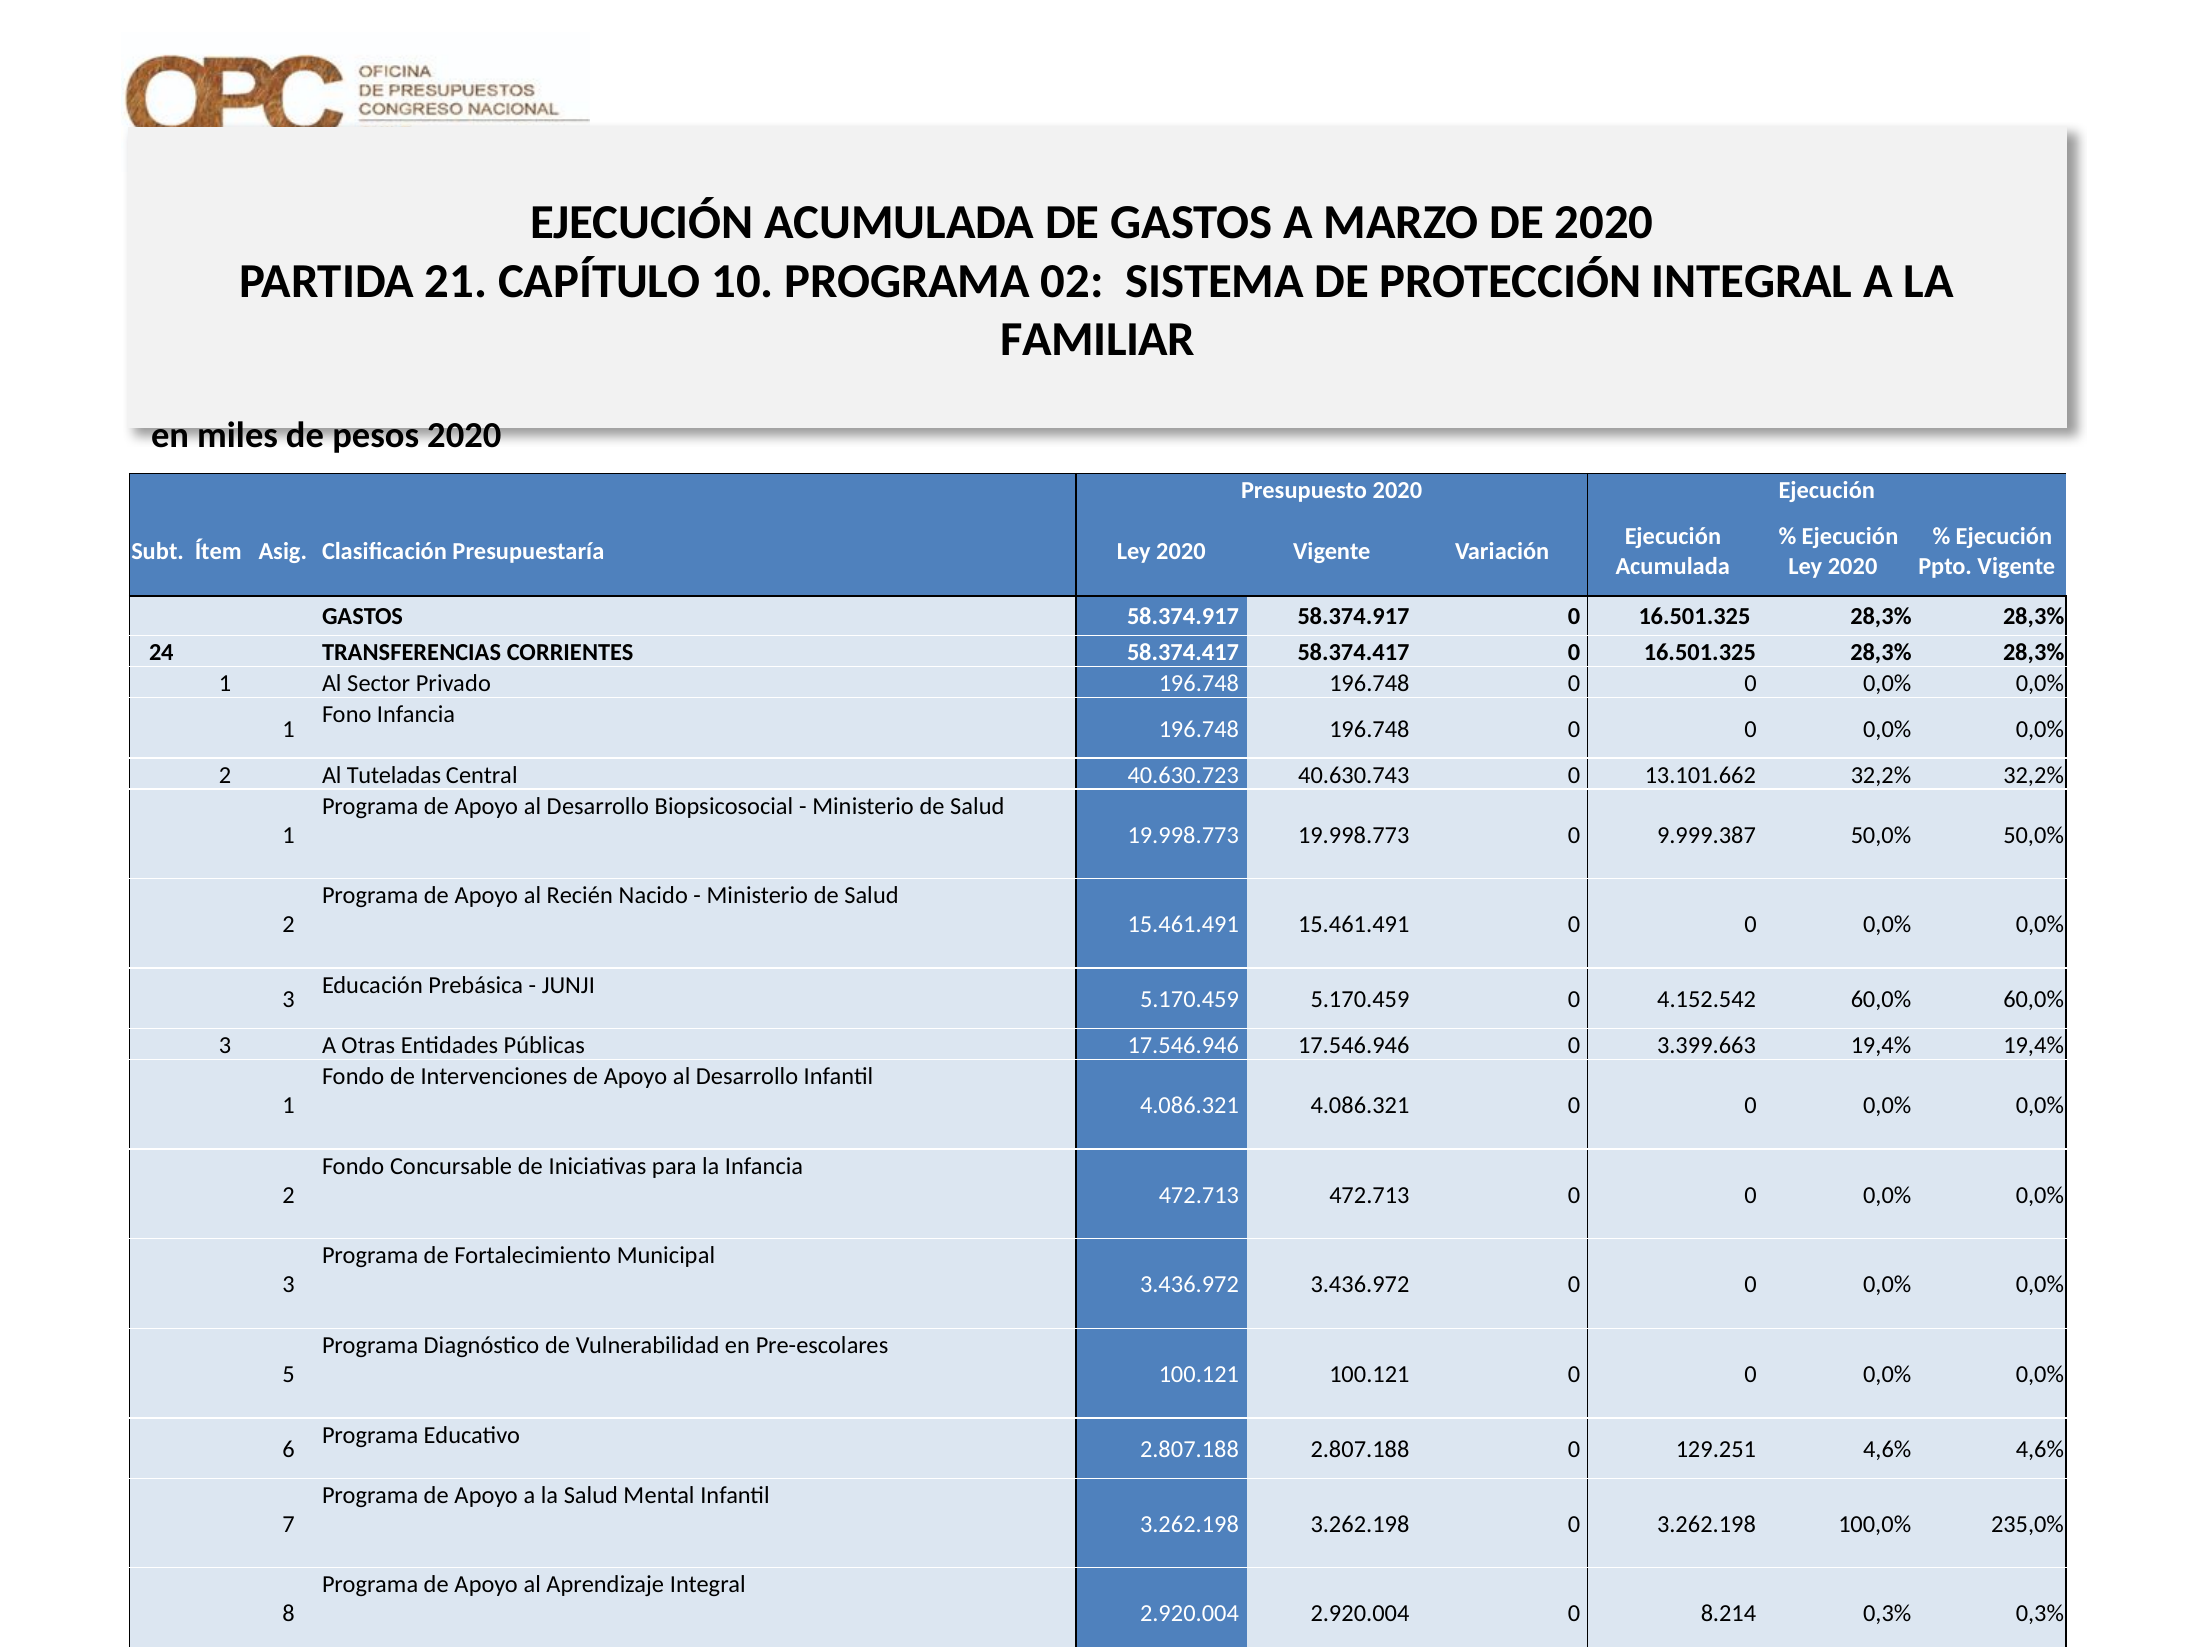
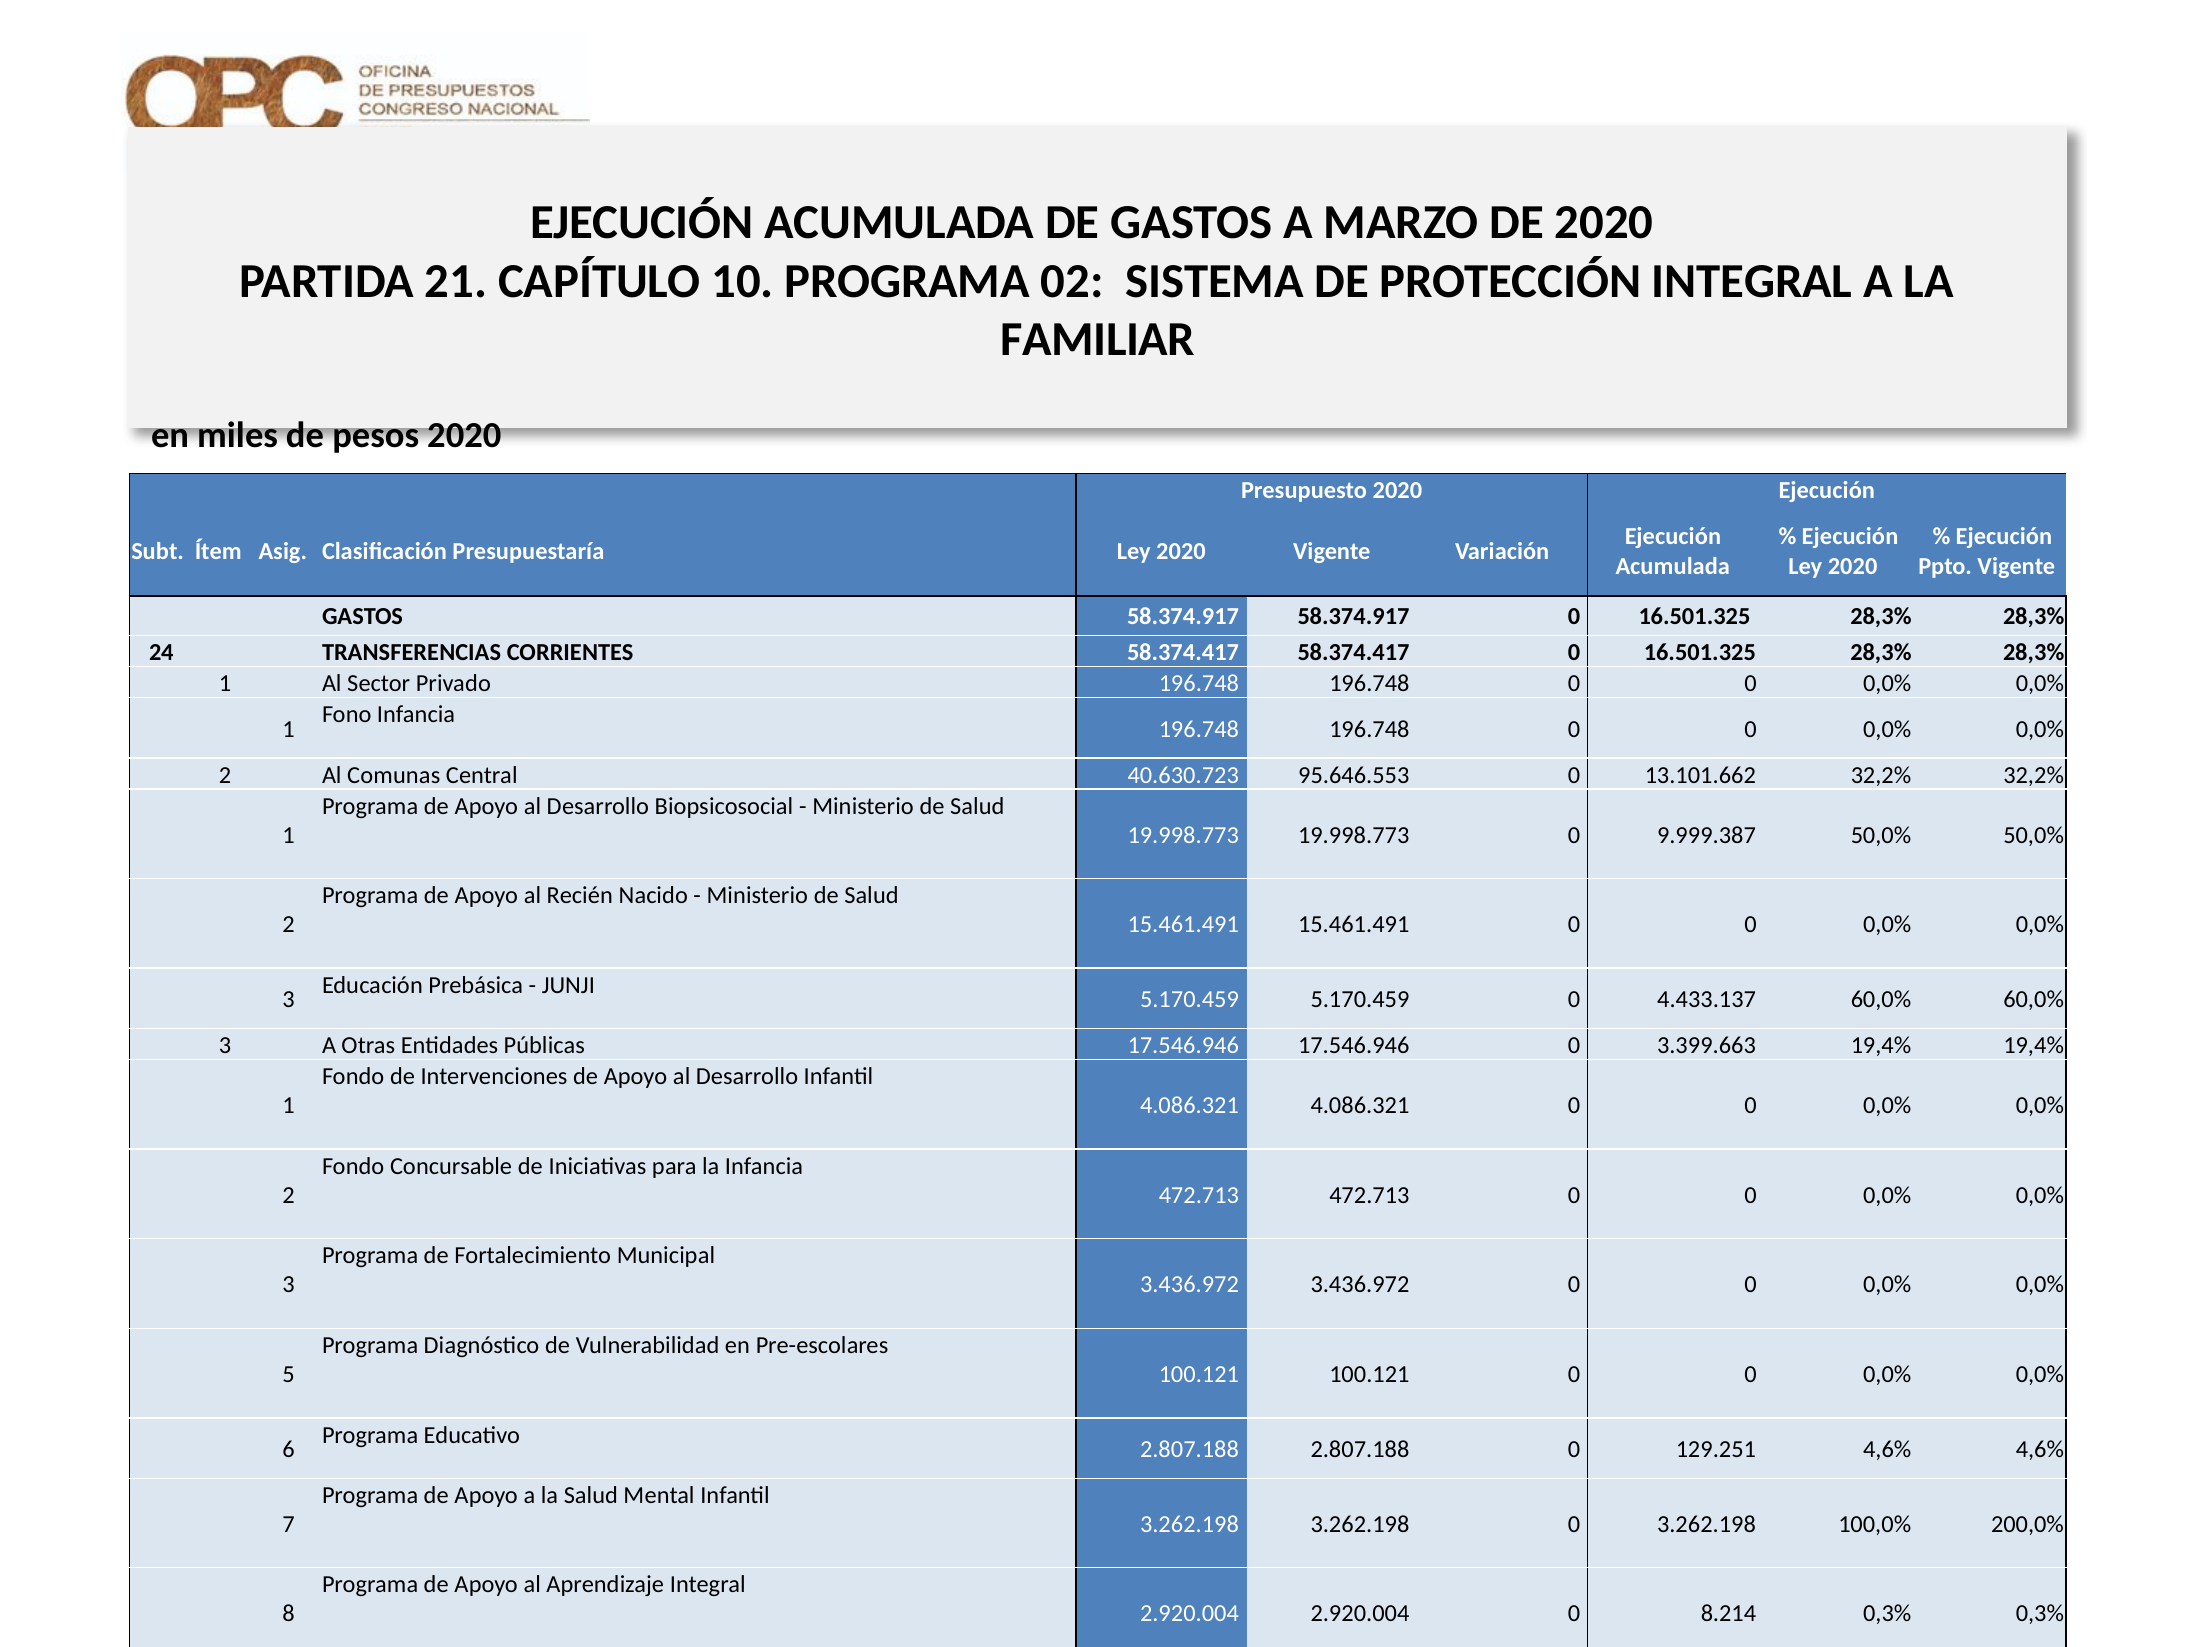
Tuteladas: Tuteladas -> Comunas
40.630.743: 40.630.743 -> 95.646.553
4.152.542: 4.152.542 -> 4.433.137
235,0%: 235,0% -> 200,0%
